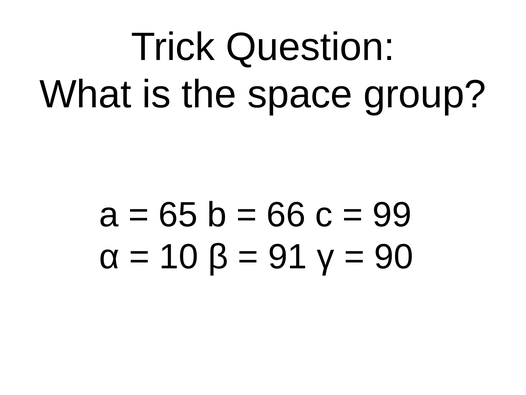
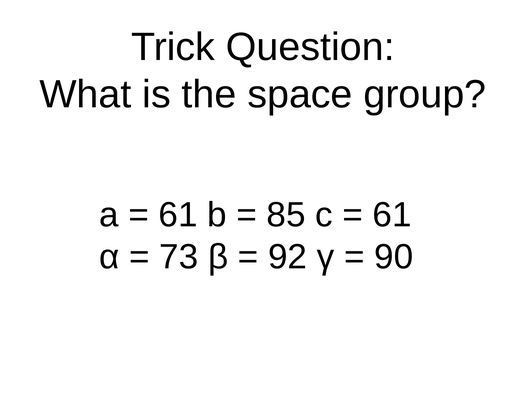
65 at (178, 215): 65 -> 61
66: 66 -> 85
99 at (392, 215): 99 -> 61
10: 10 -> 73
91: 91 -> 92
